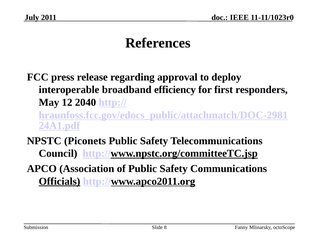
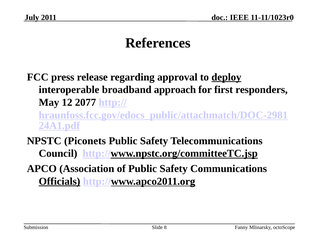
deploy underline: none -> present
efficiency: efficiency -> approach
2040: 2040 -> 2077
